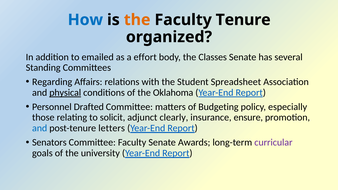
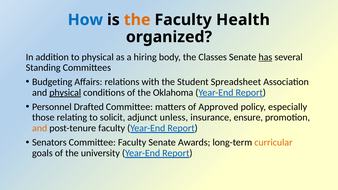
Tenure: Tenure -> Health
to emailed: emailed -> physical
effort: effort -> hiring
has underline: none -> present
Regarding: Regarding -> Budgeting
Budgeting: Budgeting -> Approved
clearly: clearly -> unless
and at (40, 128) colour: blue -> orange
post-tenure letters: letters -> faculty
curricular colour: purple -> orange
